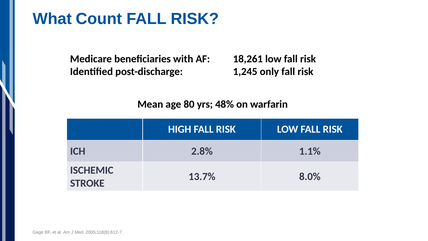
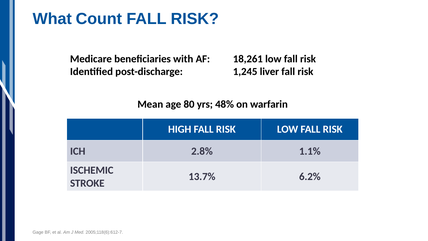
only: only -> liver
8.0%: 8.0% -> 6.2%
